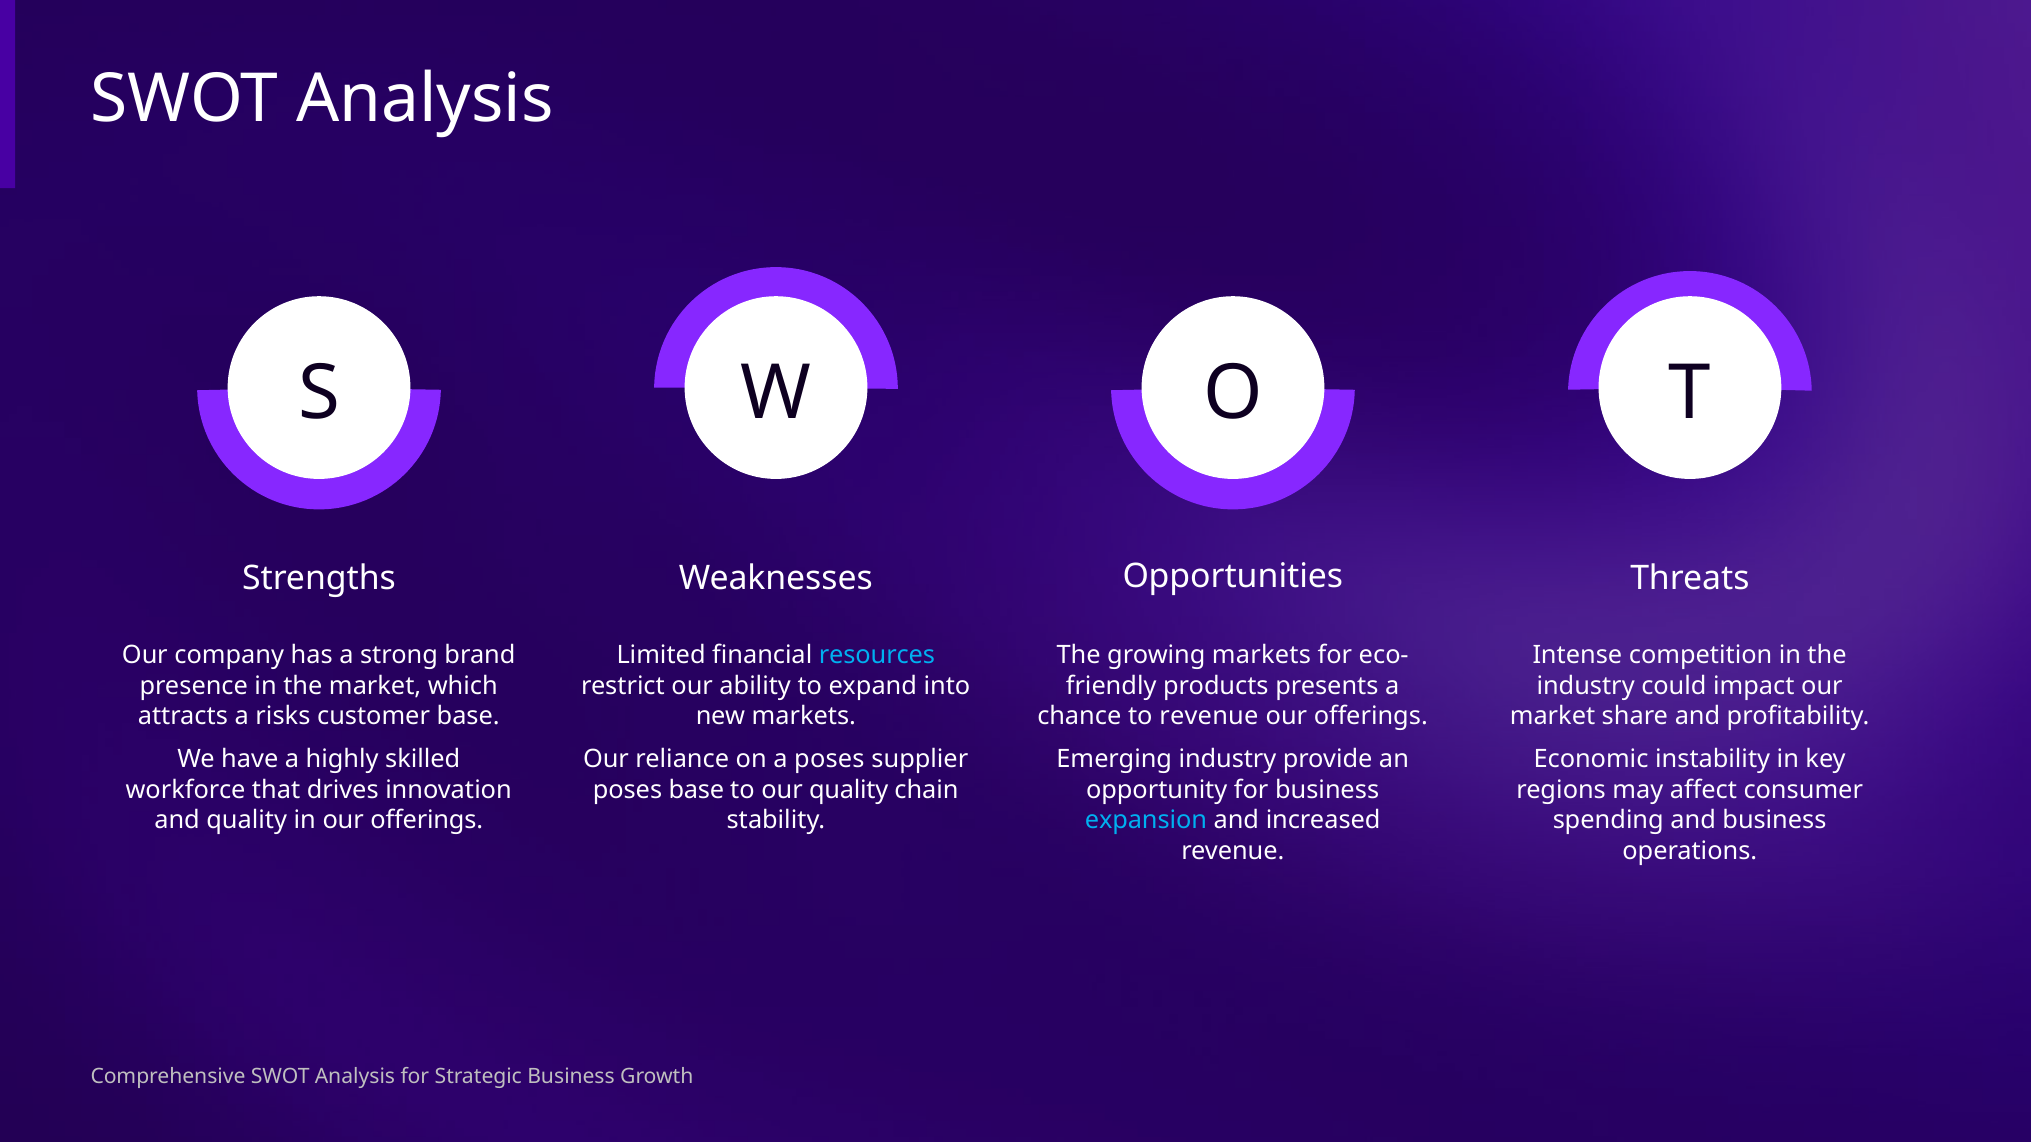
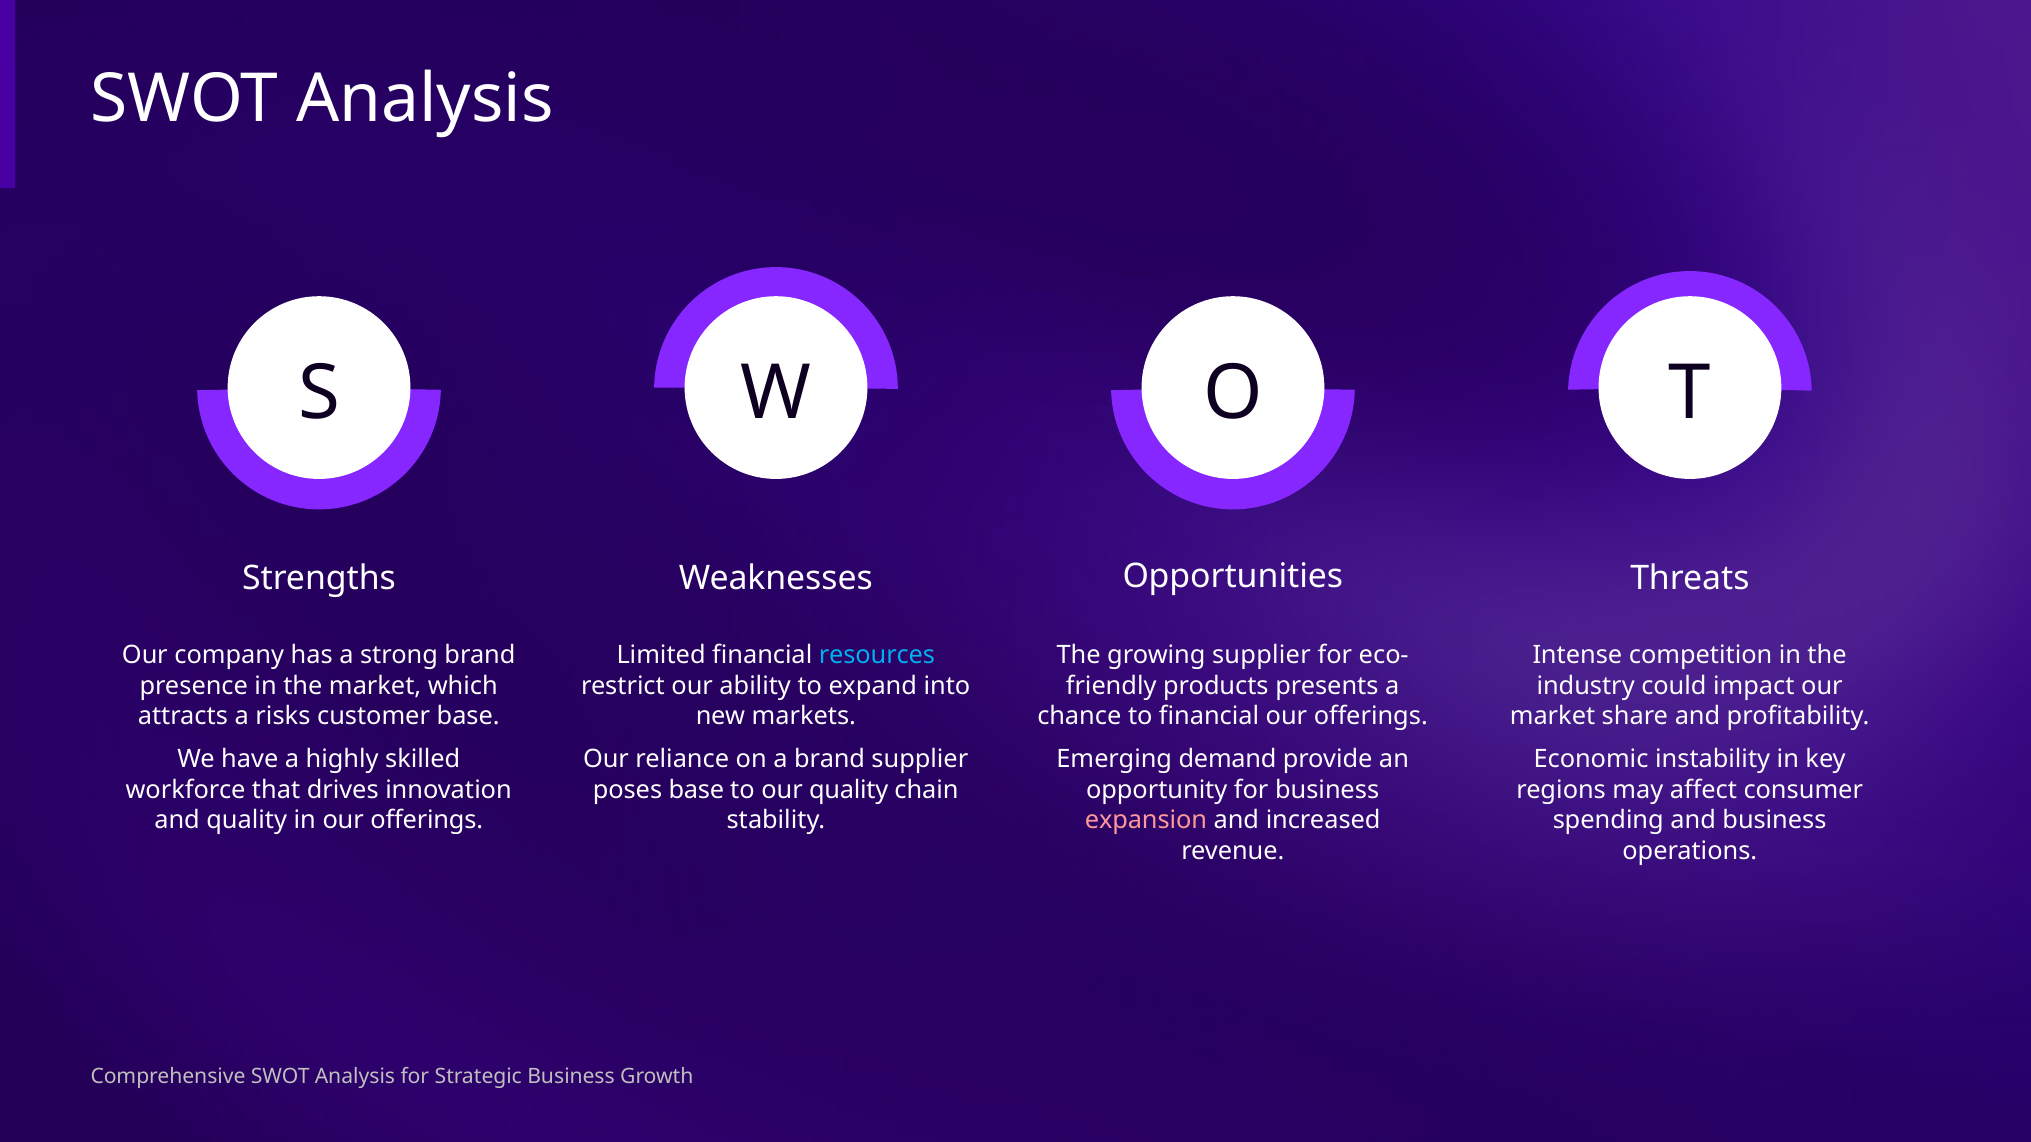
growing markets: markets -> supplier
to revenue: revenue -> financial
a poses: poses -> brand
Emerging industry: industry -> demand
expansion colour: light blue -> pink
